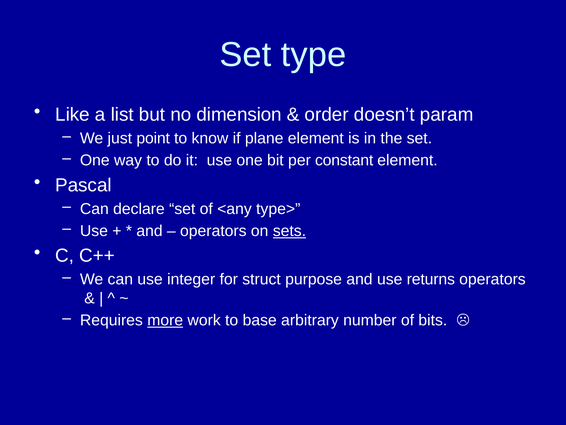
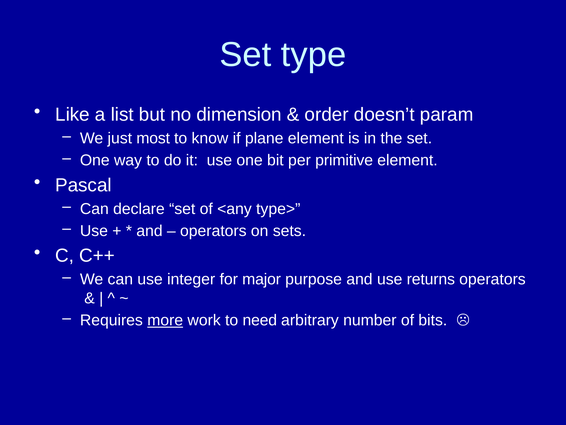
point: point -> most
constant: constant -> primitive
sets underline: present -> none
struct: struct -> major
base: base -> need
